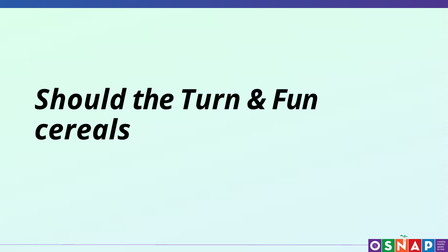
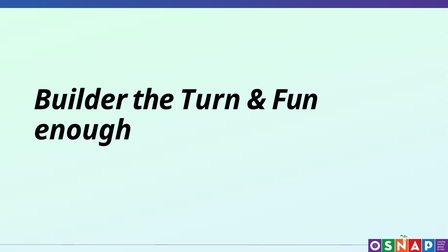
Should: Should -> Builder
cereals: cereals -> enough
